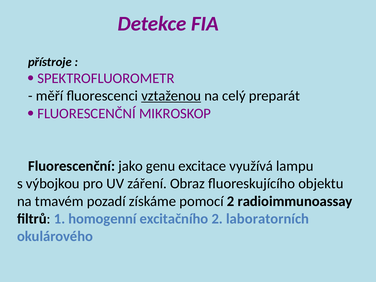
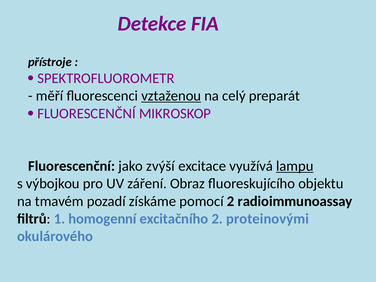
genu: genu -> zvýší
lampu underline: none -> present
laboratorních: laboratorních -> proteinovými
